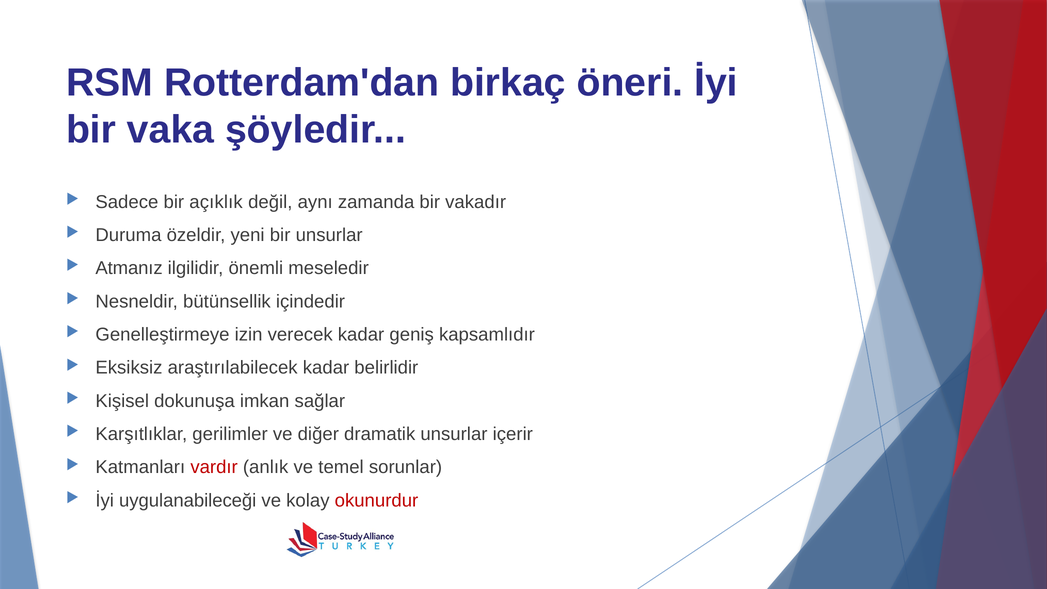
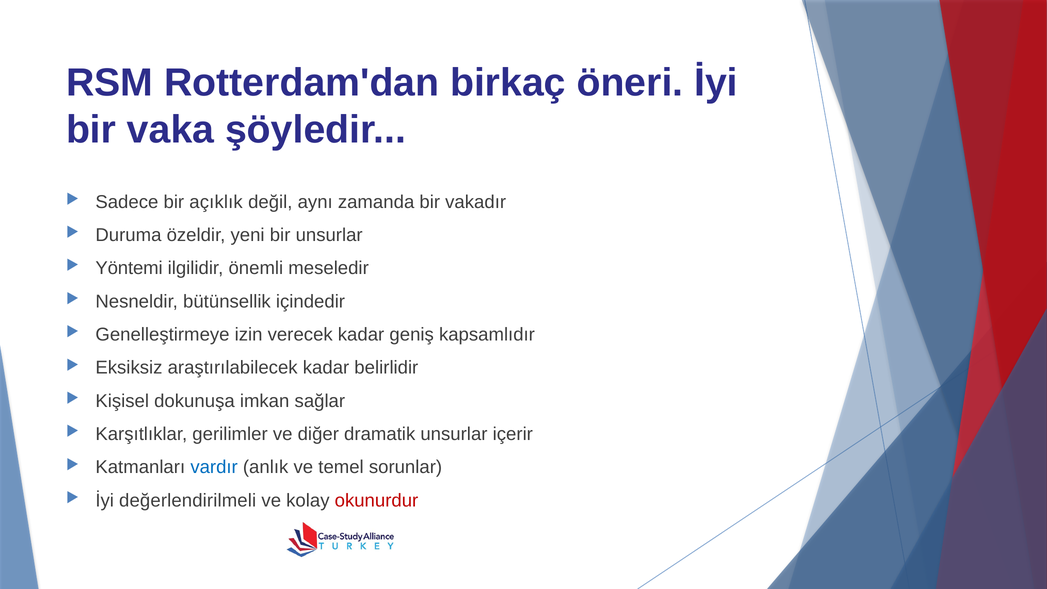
Atmanız: Atmanız -> Yöntemi
vardır colour: red -> blue
uygulanabileceği: uygulanabileceği -> değerlendirilmeli
